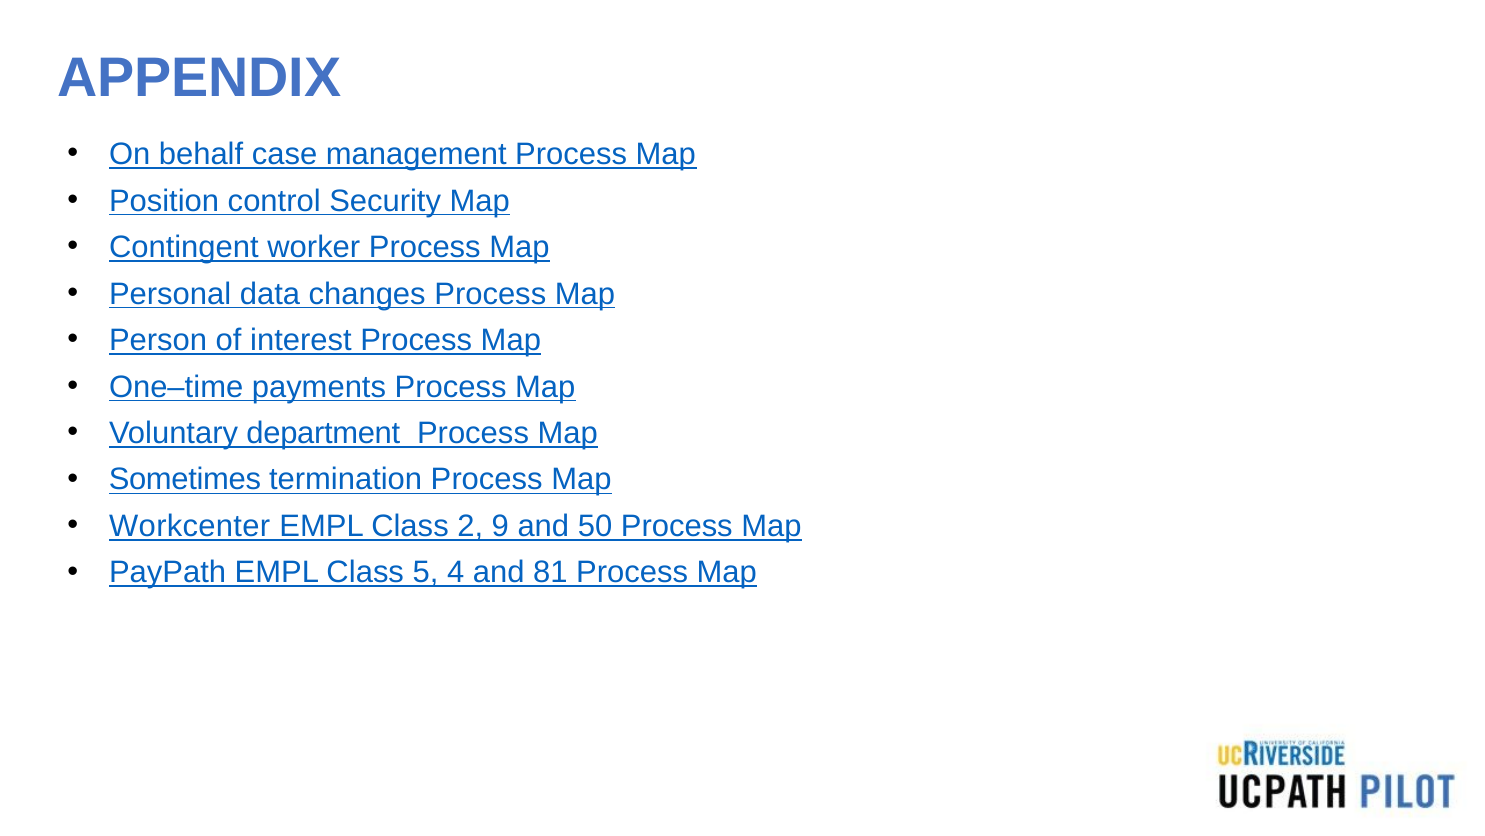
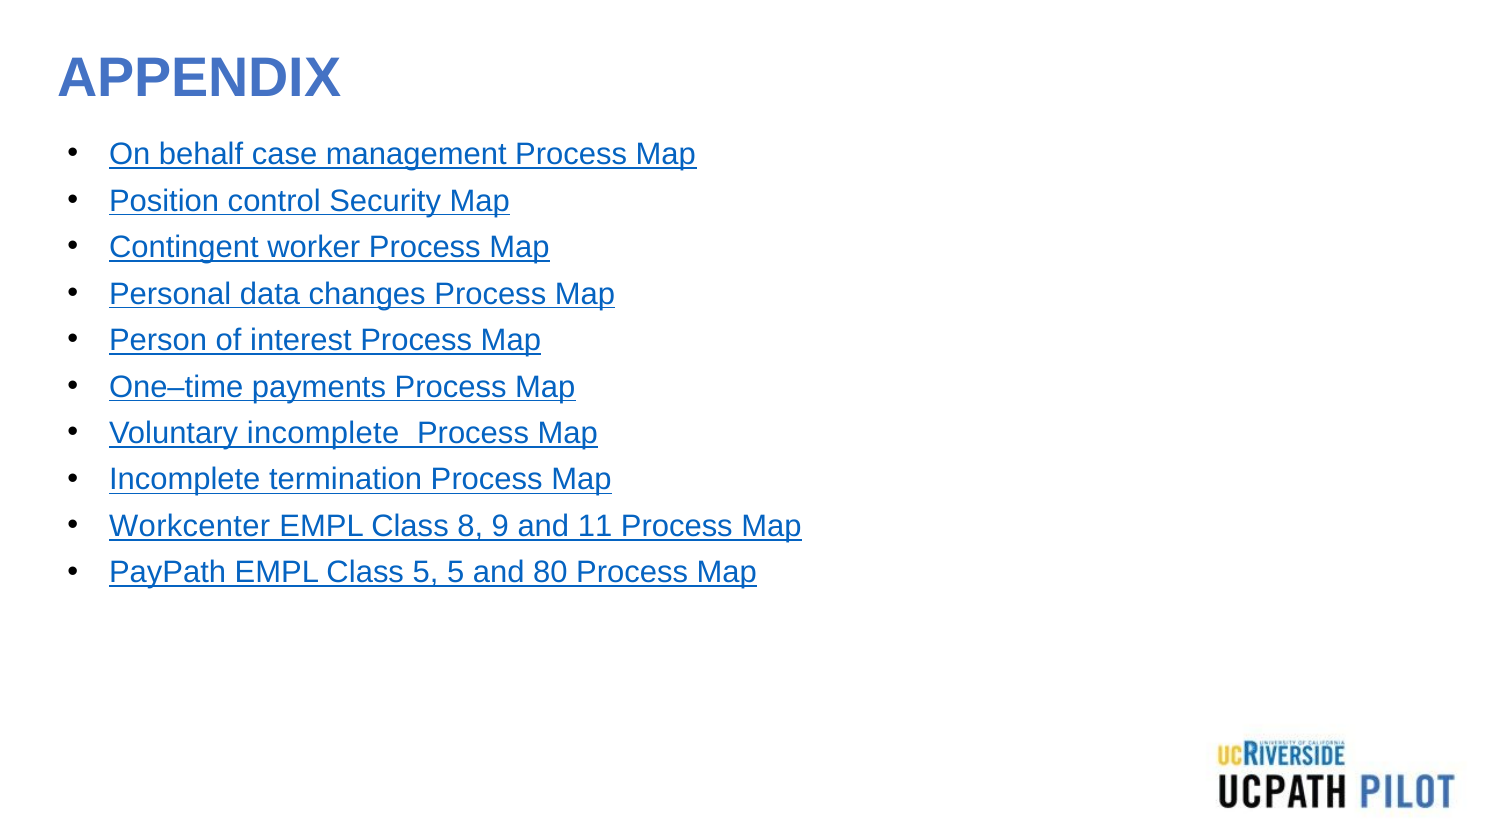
Voluntary department: department -> incomplete
Sometimes at (185, 479): Sometimes -> Incomplete
2: 2 -> 8
50: 50 -> 11
5 4: 4 -> 5
81: 81 -> 80
